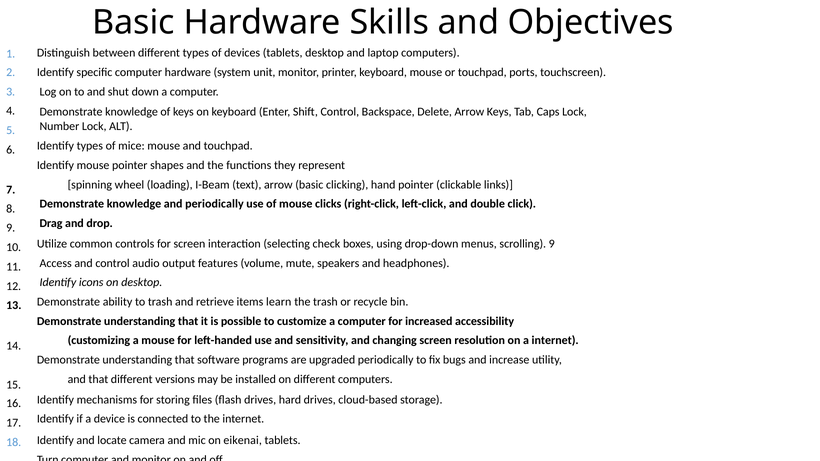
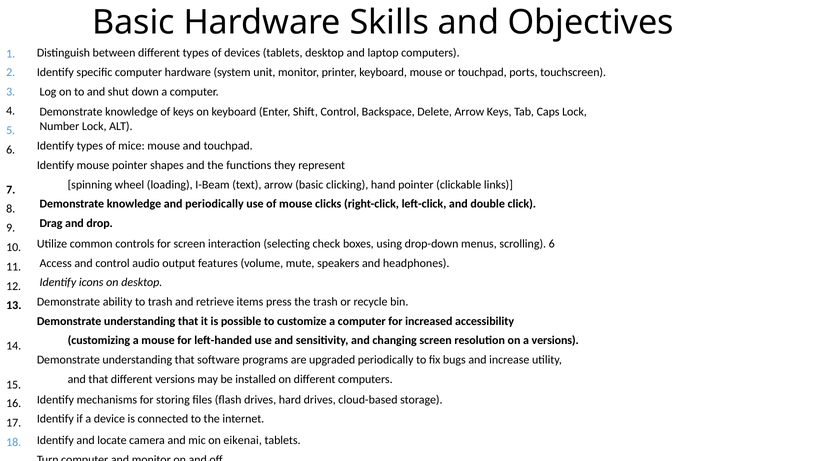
scrolling 9: 9 -> 6
learn: learn -> press
a internet: internet -> versions
